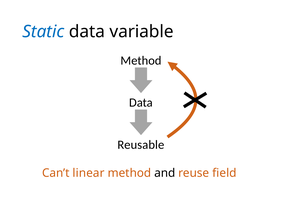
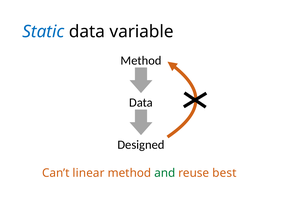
Reusable: Reusable -> Designed
and colour: black -> green
field: field -> best
